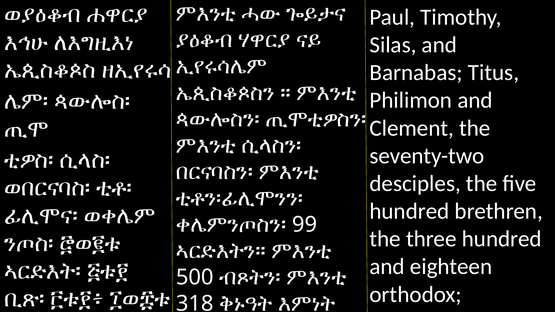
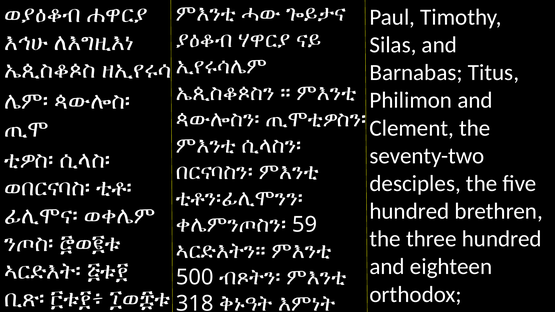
99: 99 -> 59
